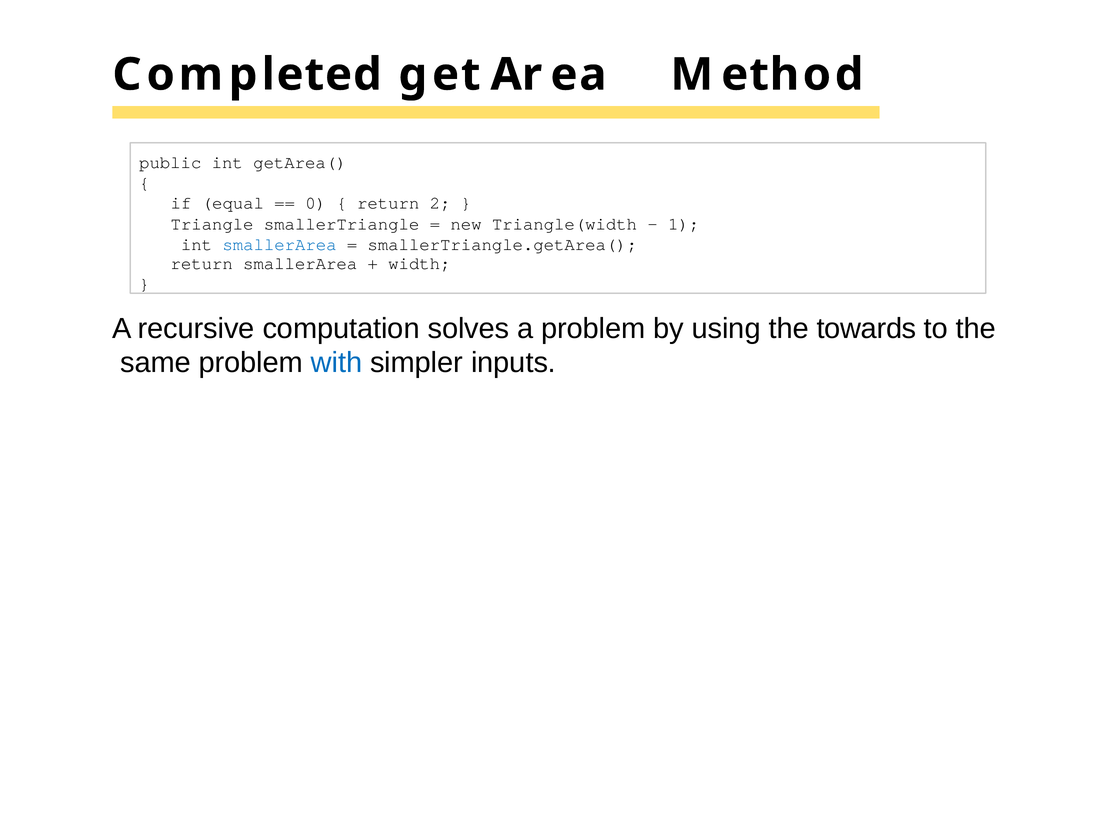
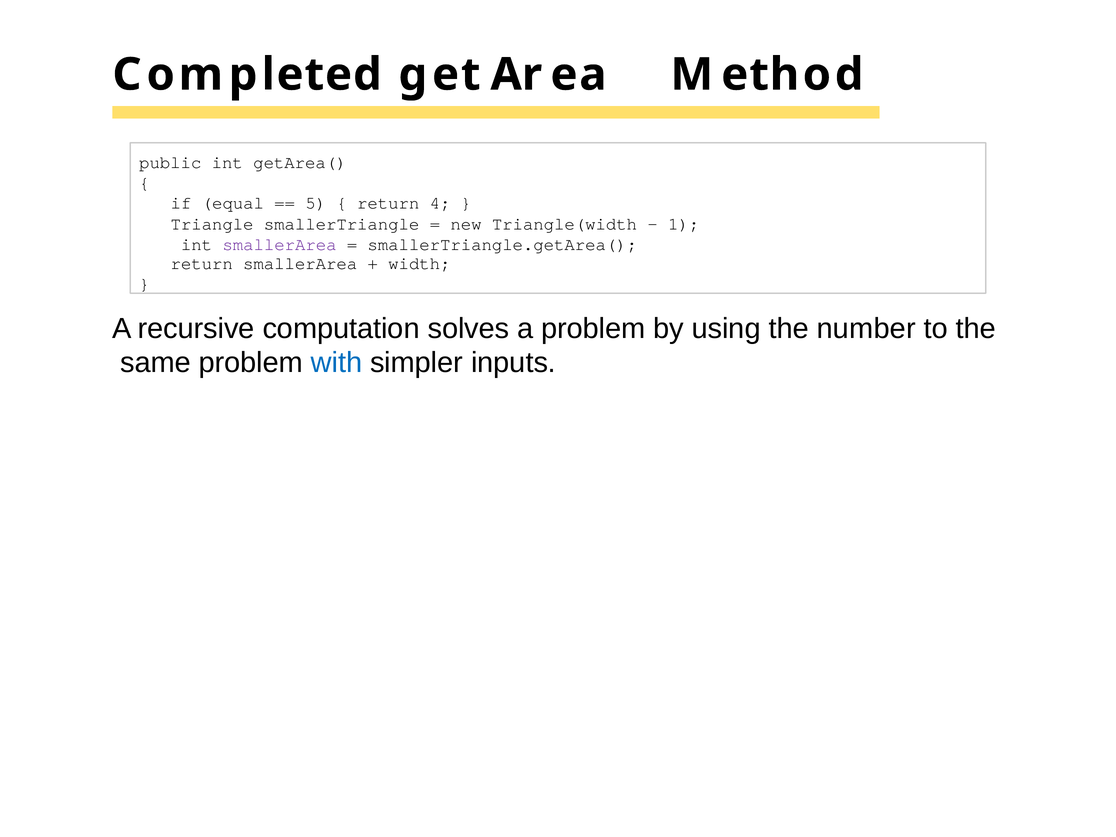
0: 0 -> 5
2: 2 -> 4
smallerArea at (280, 244) colour: blue -> purple
towards: towards -> number
